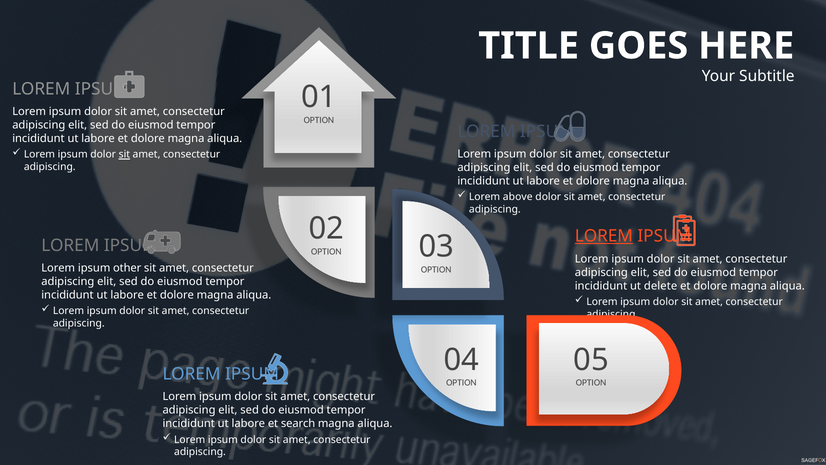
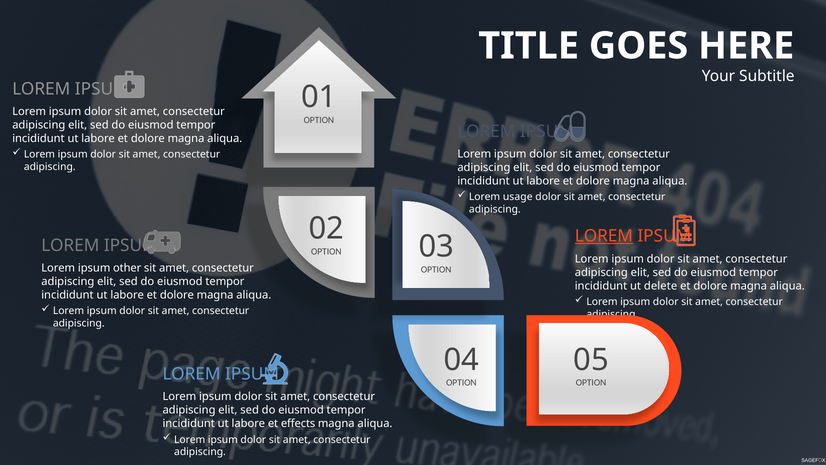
sit at (124, 154) underline: present -> none
above: above -> usage
search: search -> effects
